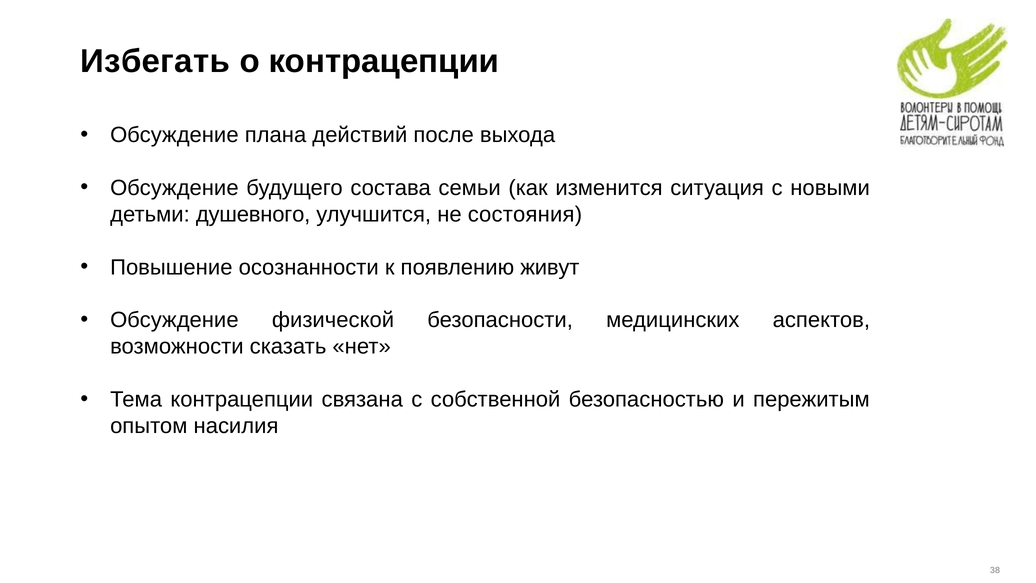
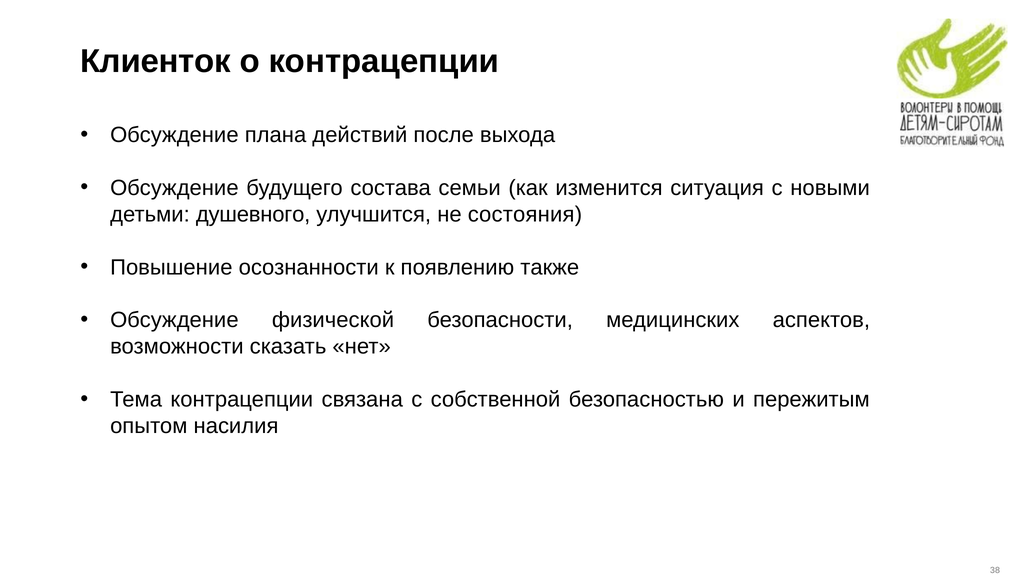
Избегать: Избегать -> Клиенток
живут: живут -> также
